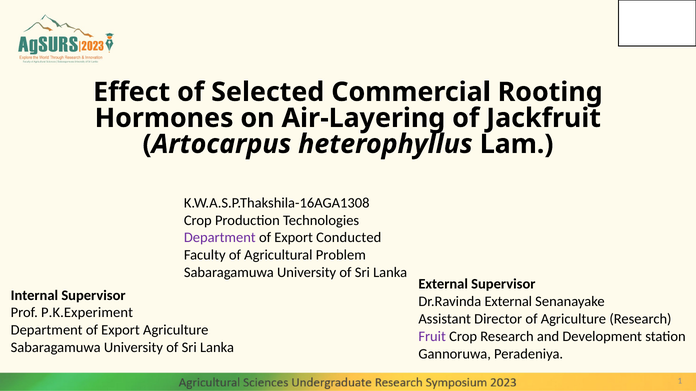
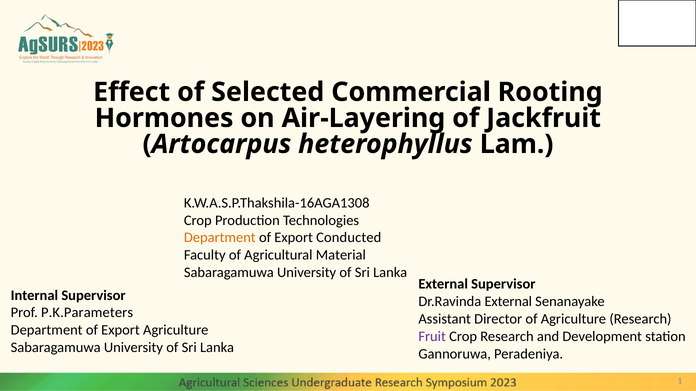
Department at (220, 238) colour: purple -> orange
Problem: Problem -> Material
P.K.Experiment: P.K.Experiment -> P.K.Parameters
